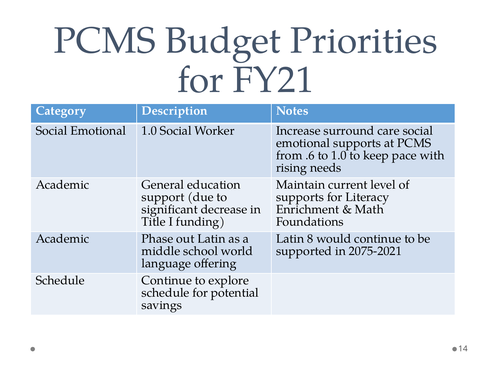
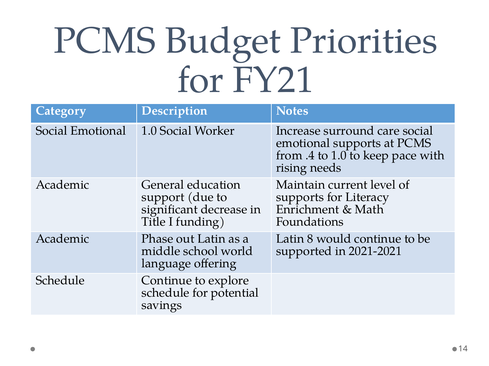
.6: .6 -> .4
2075-2021: 2075-2021 -> 2021-2021
